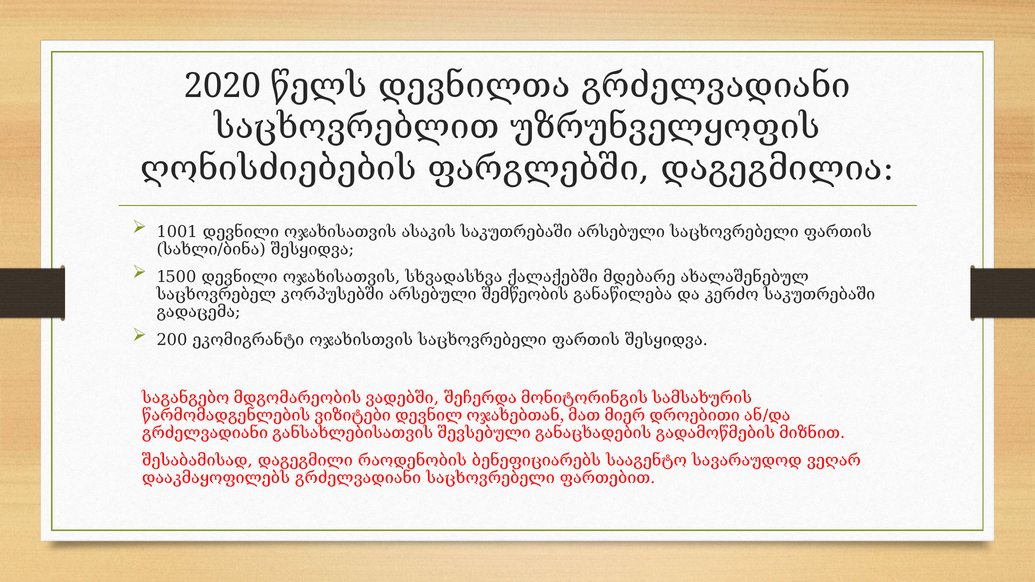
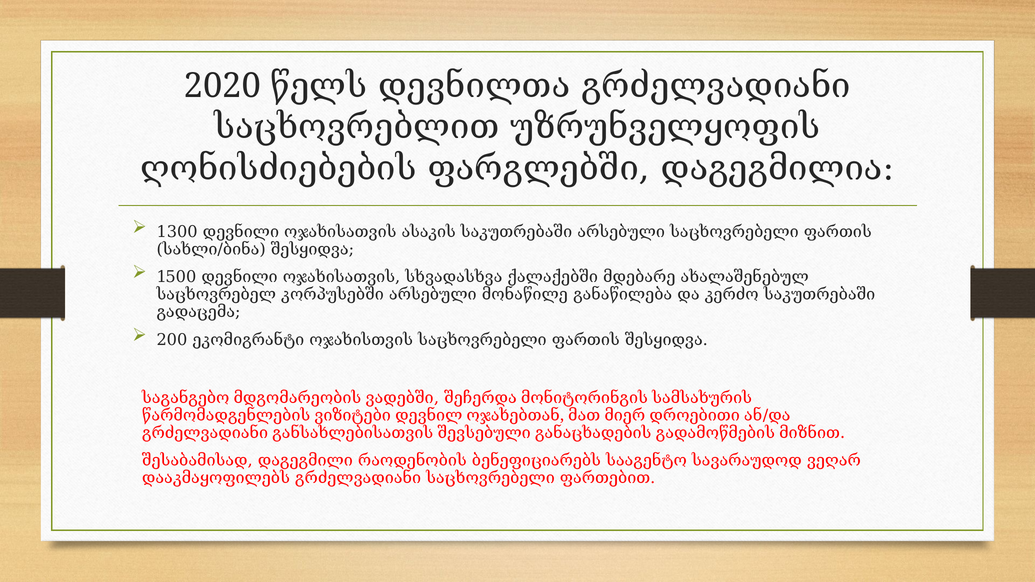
1001: 1001 -> 1300
შემწეობის: შემწეობის -> მონაწილე
